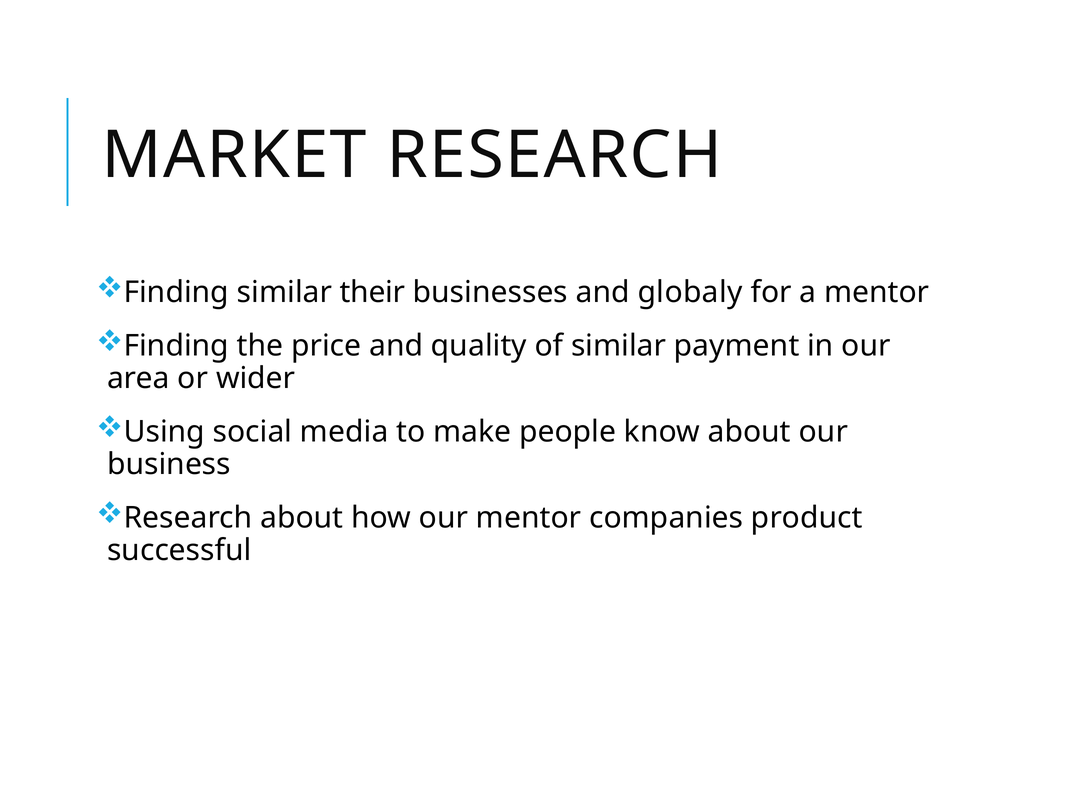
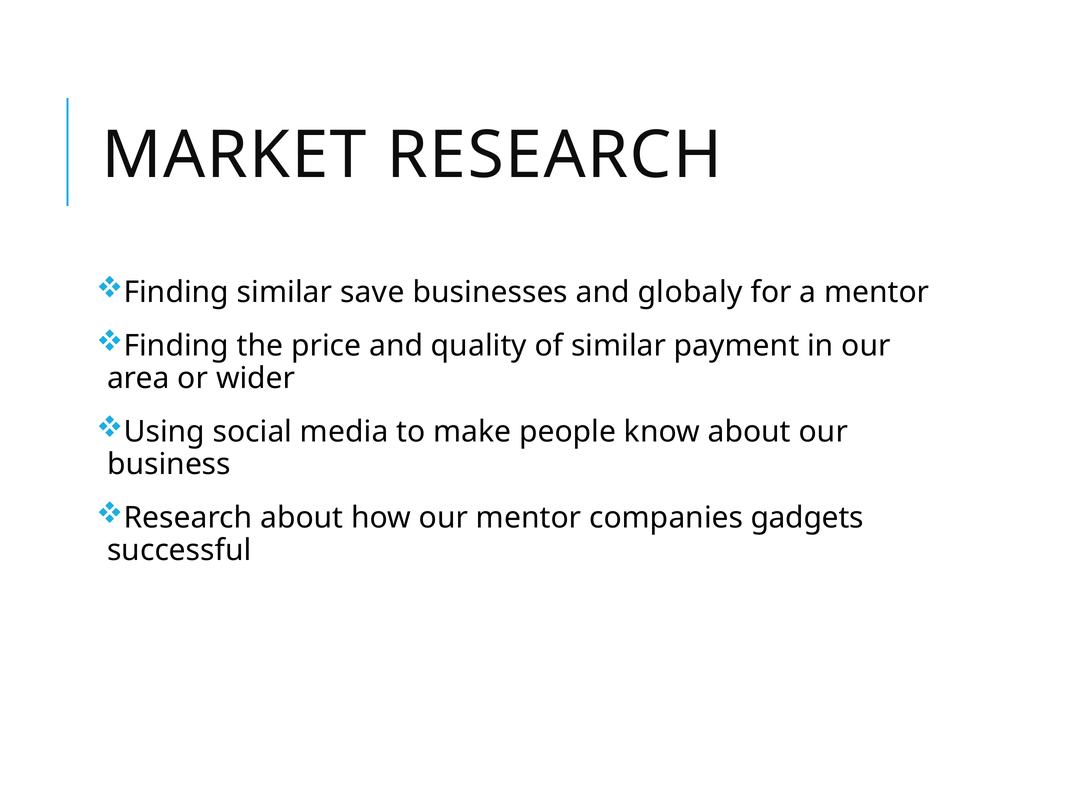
their: their -> save
product: product -> gadgets
